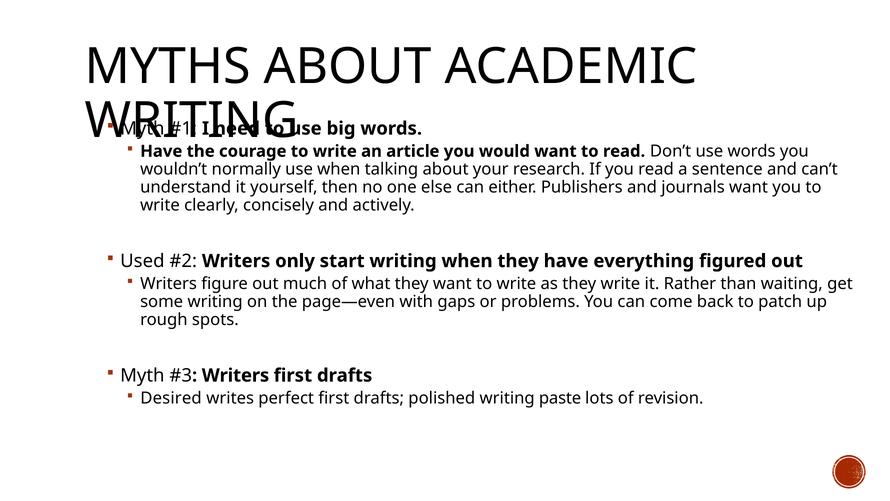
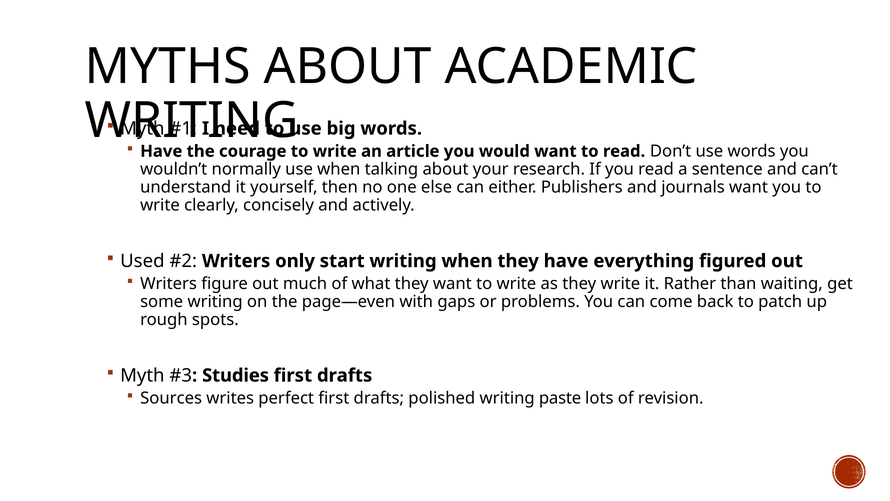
Writers at (236, 375): Writers -> Studies
Desired: Desired -> Sources
